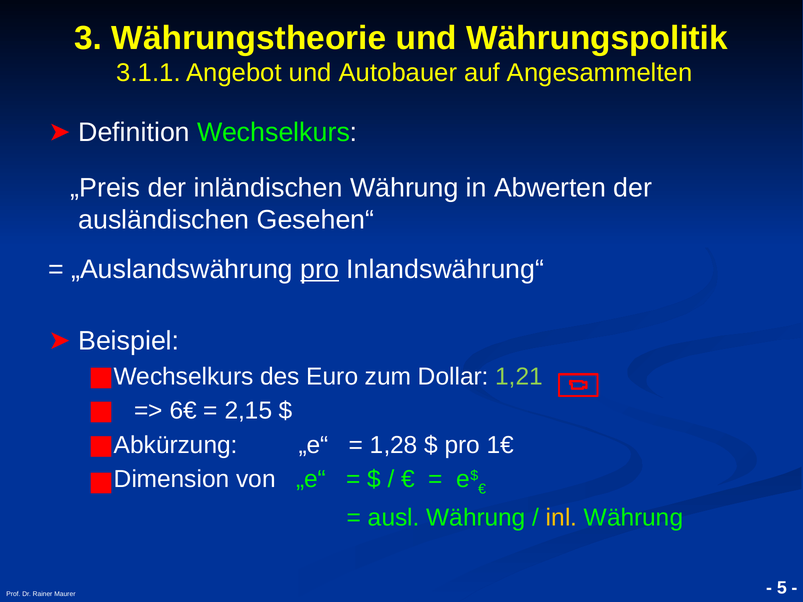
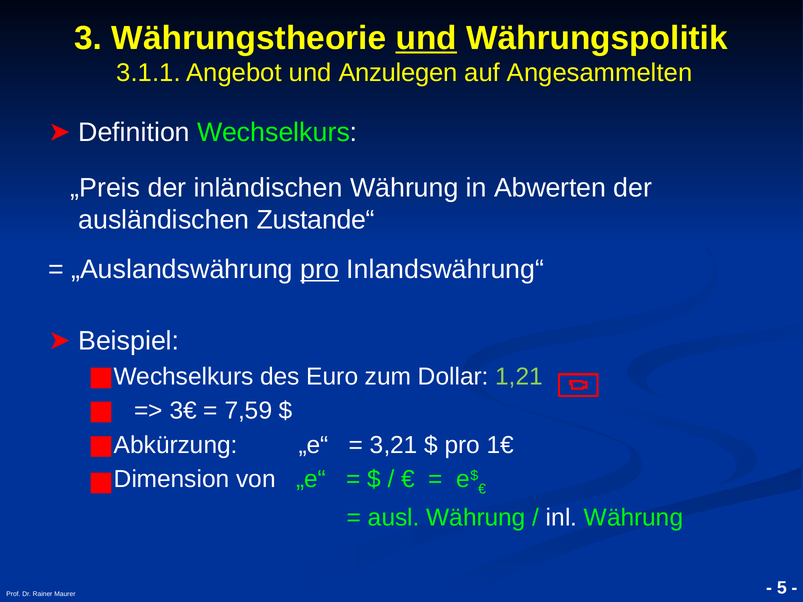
und at (426, 38) underline: none -> present
Autobauer: Autobauer -> Anzulegen
Gesehen“: Gesehen“ -> Zustande“
6€: 6€ -> 3€
2,15: 2,15 -> 7,59
1,28: 1,28 -> 3,21
inl colour: yellow -> white
